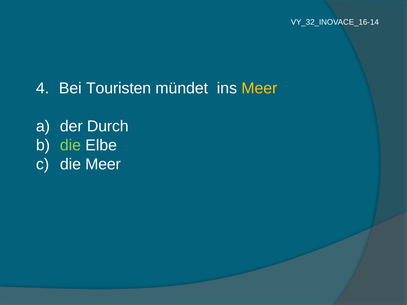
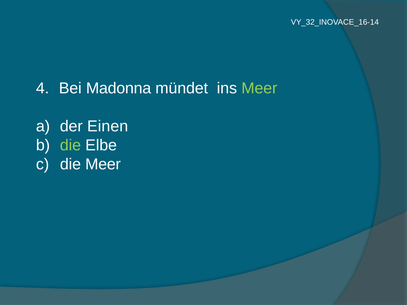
Touristen: Touristen -> Madonna
Meer at (259, 88) colour: yellow -> light green
Durch: Durch -> Einen
